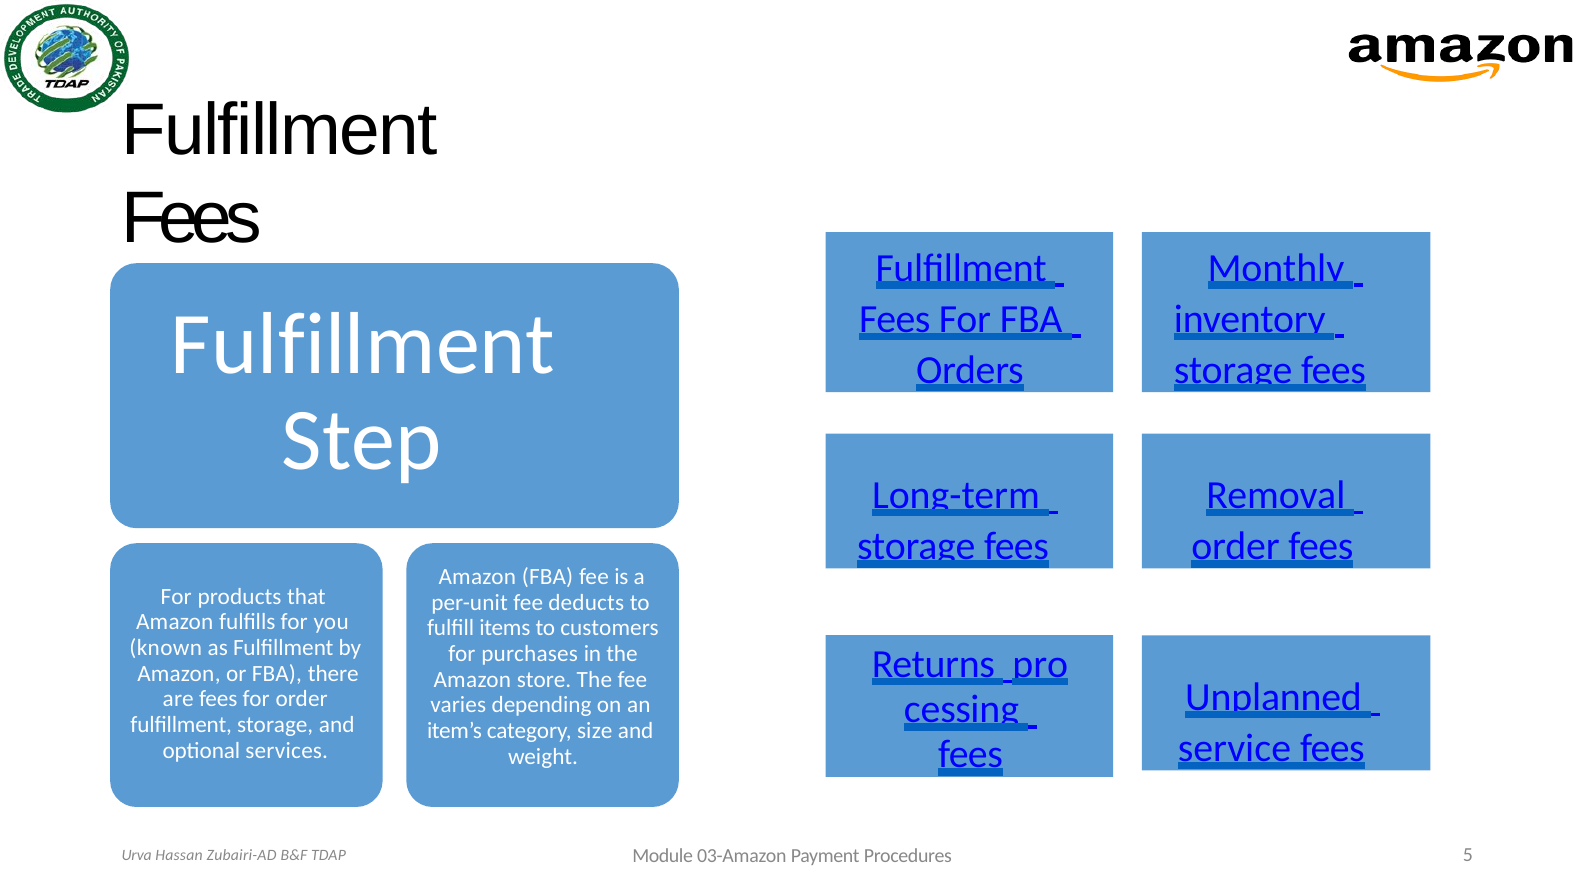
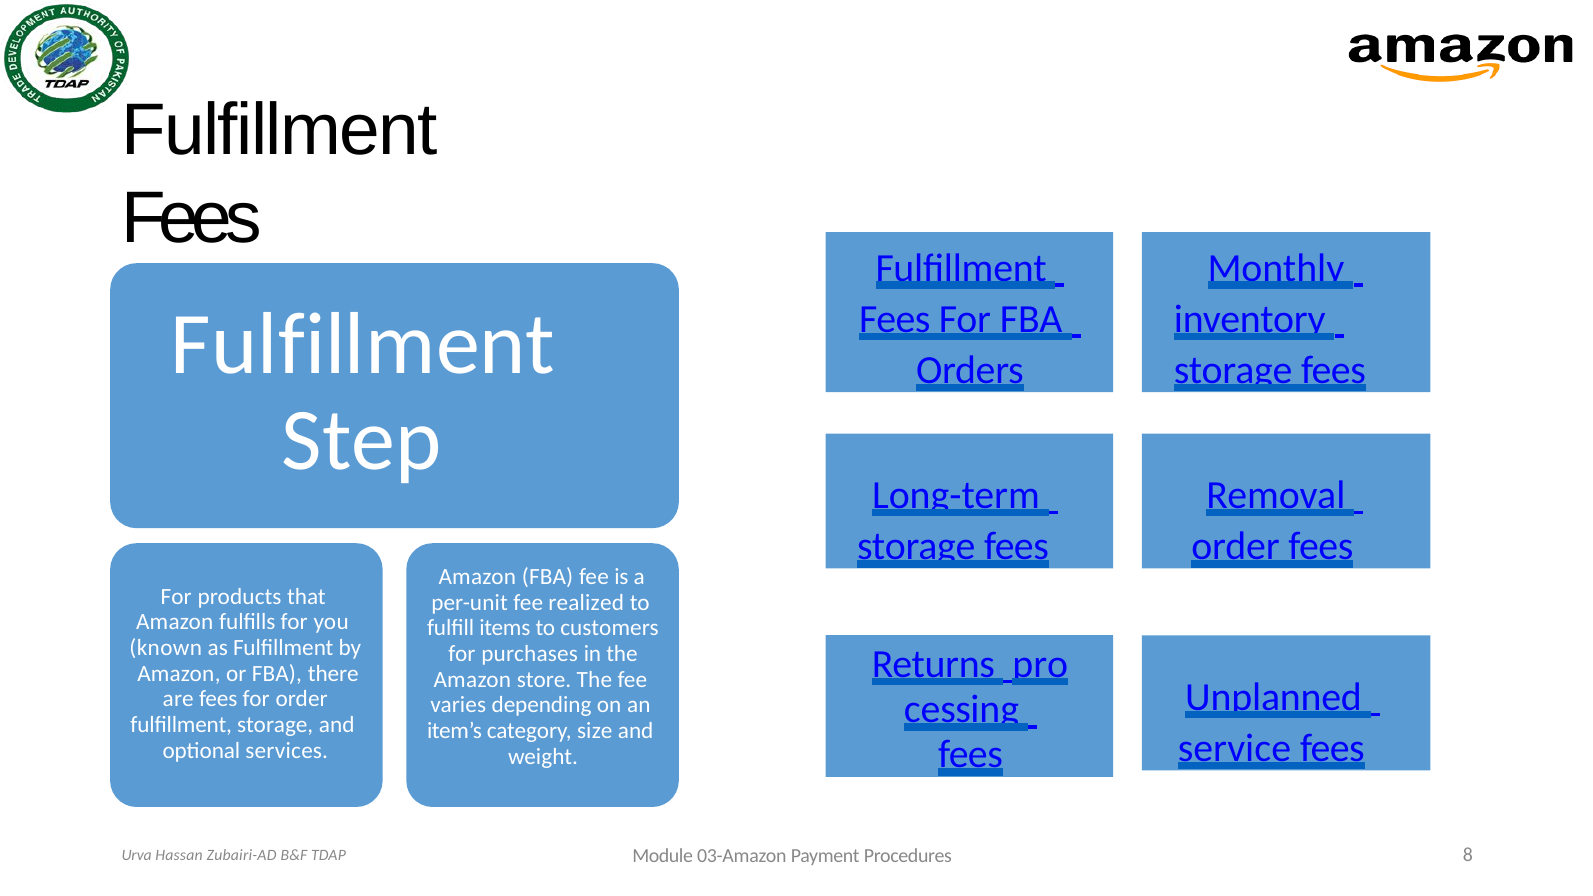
deducts: deducts -> realized
5: 5 -> 8
